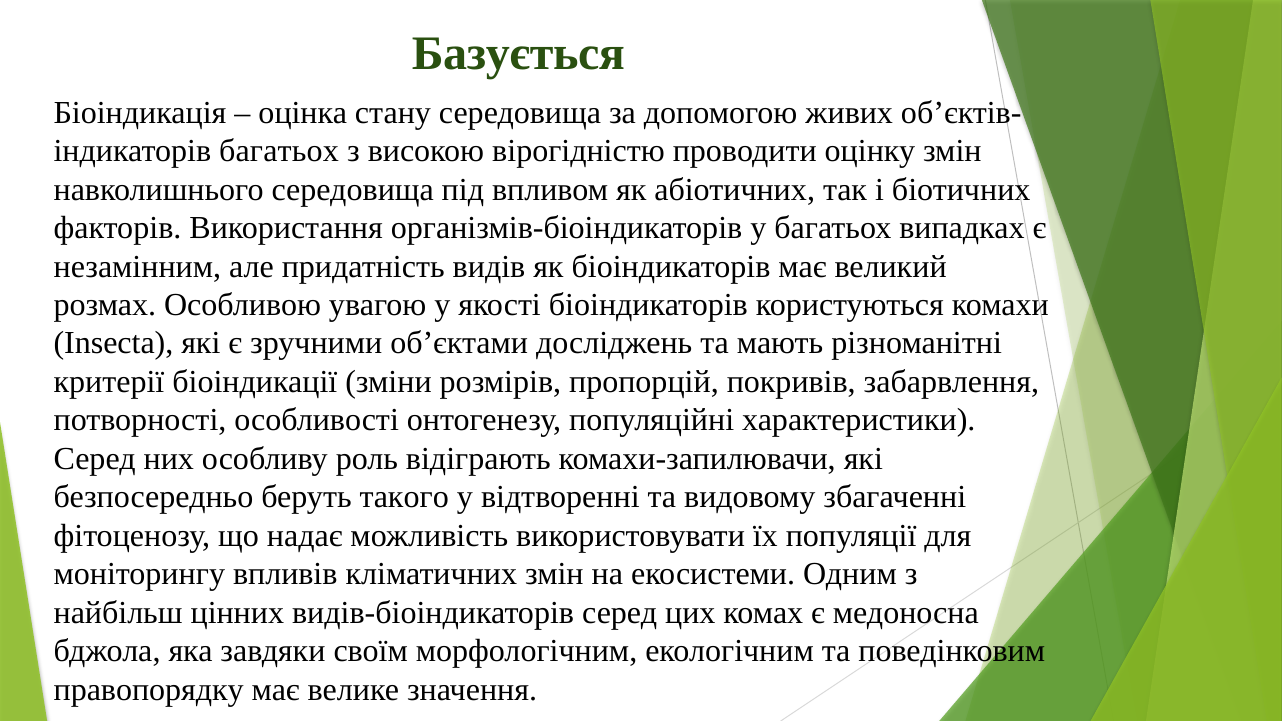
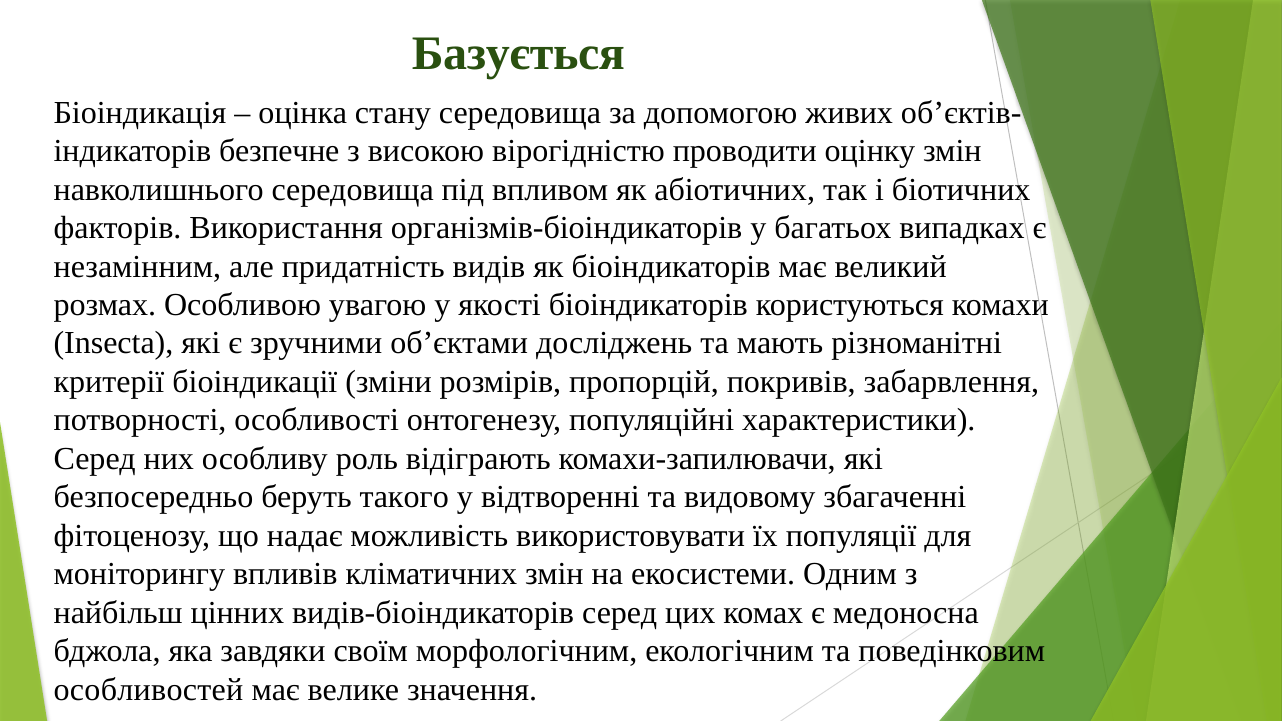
багатьох at (279, 151): багатьох -> безпечне
правопорядку: правопорядку -> особливостей
